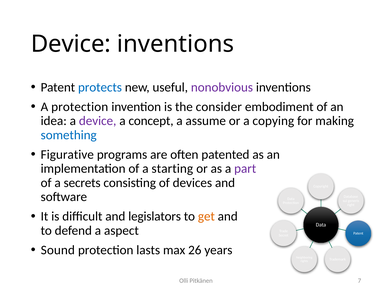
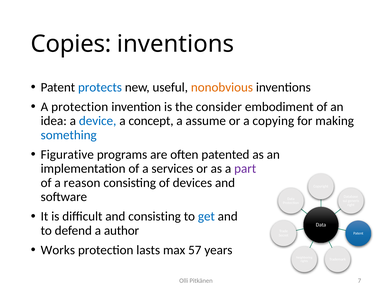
Device at (71, 44): Device -> Copies
nonobvious colour: purple -> orange
device at (98, 121) colour: purple -> blue
starting: starting -> services
secrets: secrets -> reason
and legislators: legislators -> consisting
get colour: orange -> blue
aspect: aspect -> author
Sound: Sound -> Works
26: 26 -> 57
